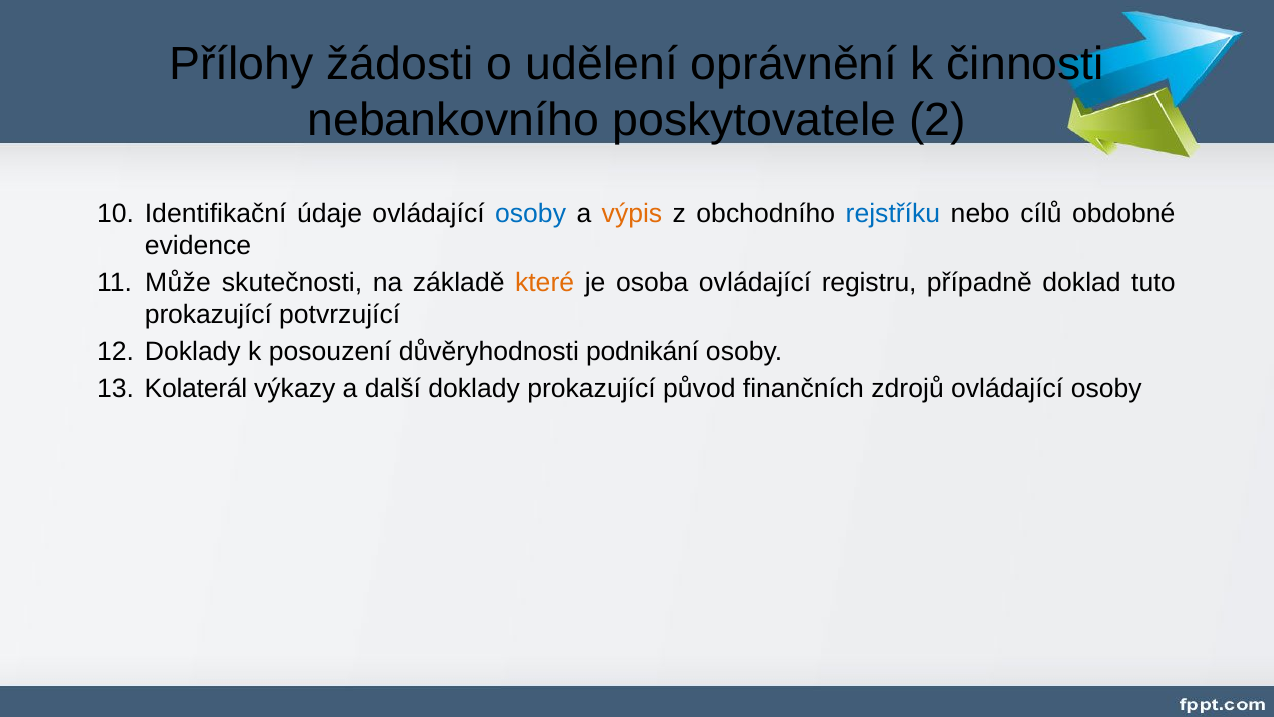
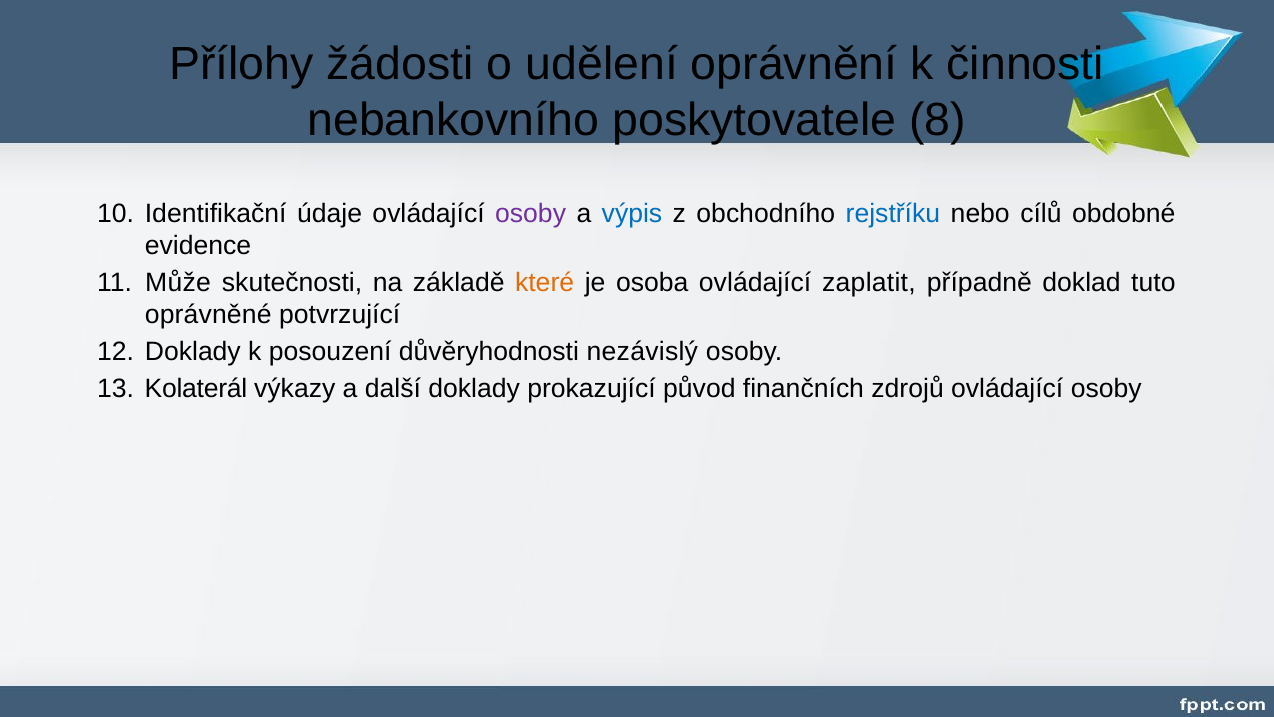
2: 2 -> 8
osoby at (531, 213) colour: blue -> purple
výpis colour: orange -> blue
registru: registru -> zaplatit
prokazující at (208, 314): prokazující -> oprávněné
podnikání: podnikání -> nezávislý
